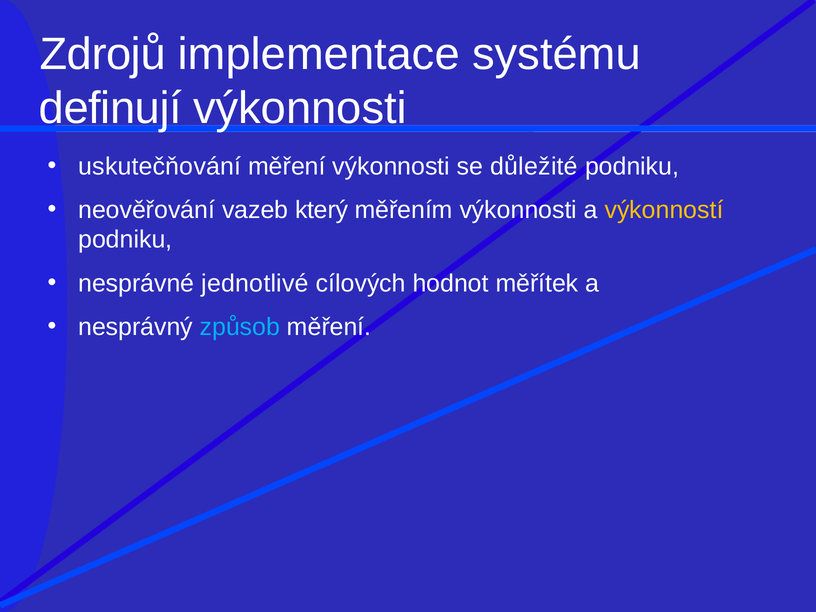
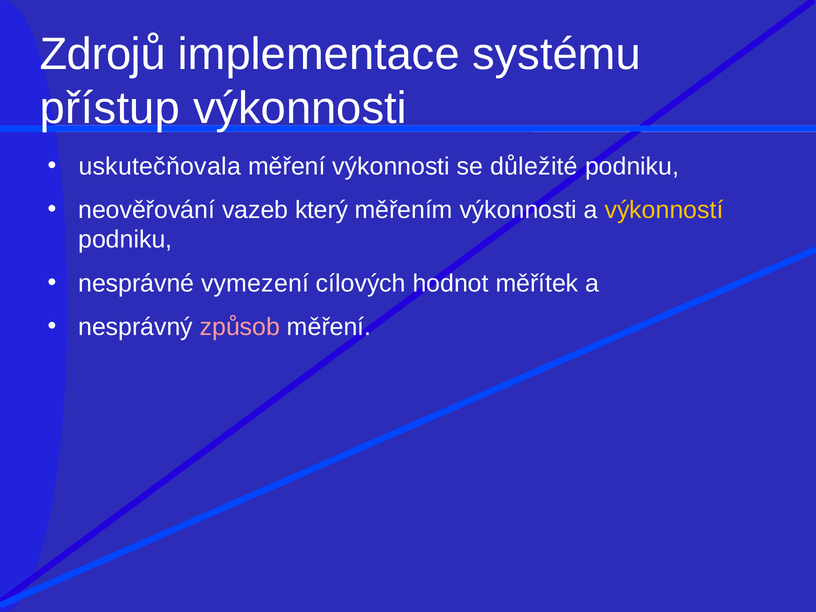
definují: definují -> přístup
uskutečňování: uskutečňování -> uskutečňovala
jednotlivé: jednotlivé -> vymezení
způsob colour: light blue -> pink
